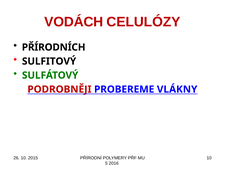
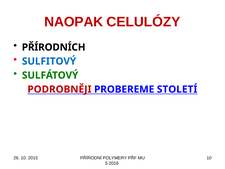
VODÁCH: VODÁCH -> NAOPAK
SULFITOVÝ colour: black -> blue
VLÁKNY: VLÁKNY -> STOLETÍ
